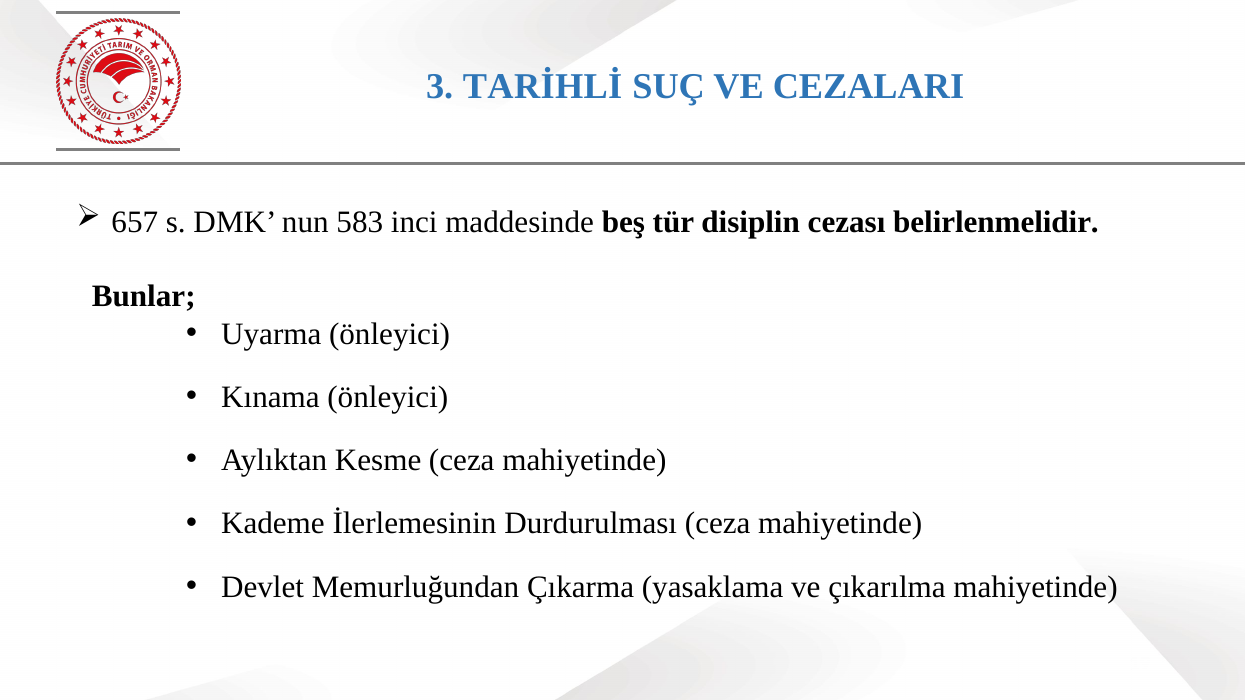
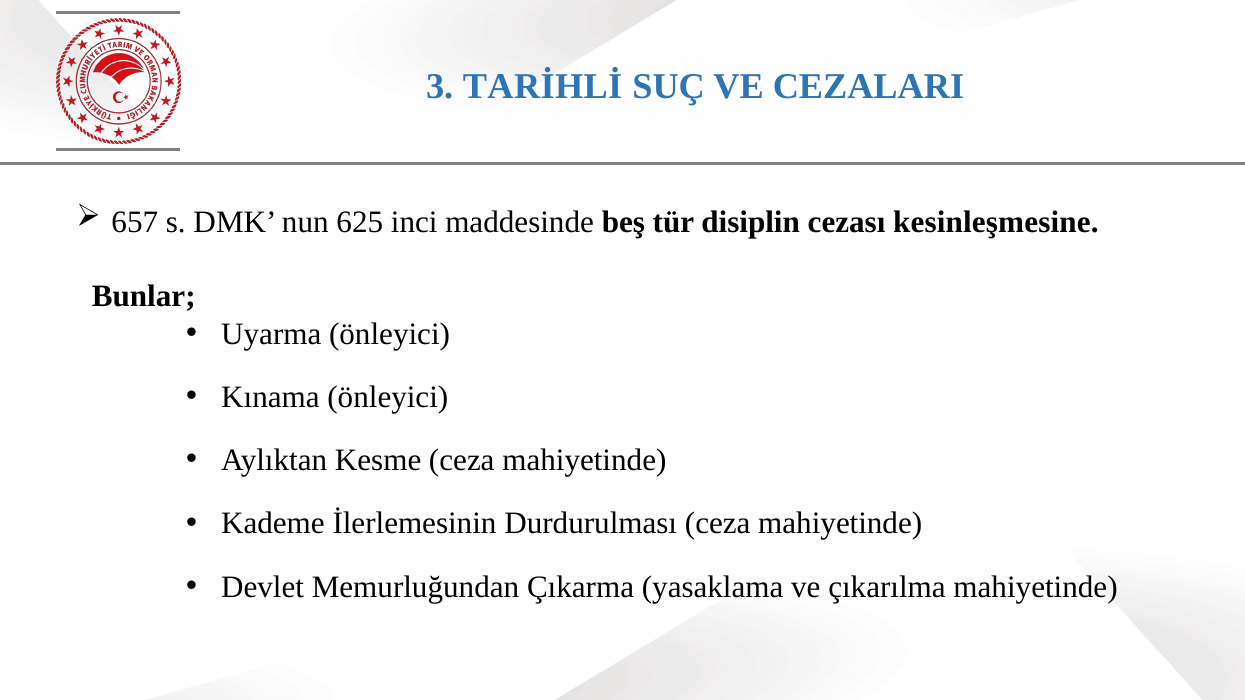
583: 583 -> 625
belirlenmelidir: belirlenmelidir -> kesinleşmesine
